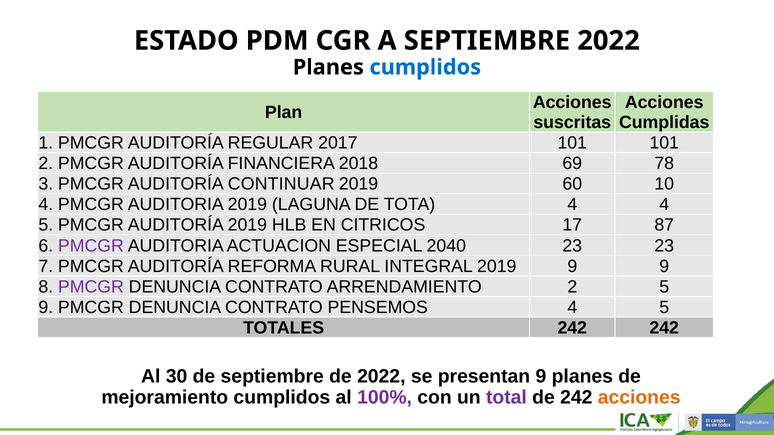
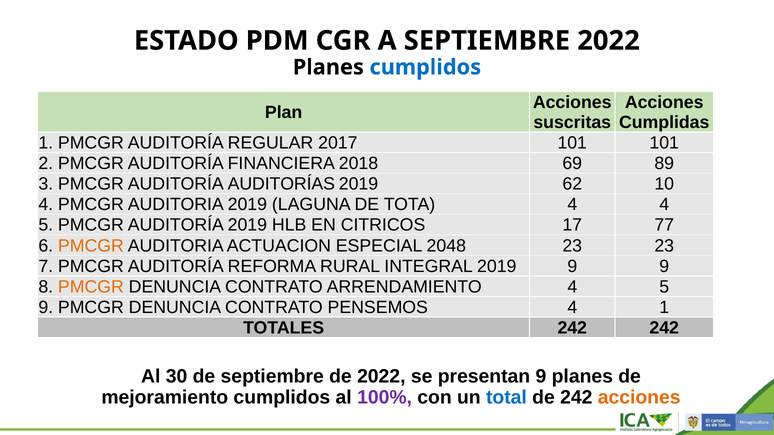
78: 78 -> 89
CONTINUAR: CONTINUAR -> AUDITORÍAS
60: 60 -> 62
87: 87 -> 77
PMCGR at (91, 246) colour: purple -> orange
2040: 2040 -> 2048
PMCGR at (91, 287) colour: purple -> orange
ARRENDAMIENTO 2: 2 -> 4
PENSEMOS 4 5: 5 -> 1
total colour: purple -> blue
